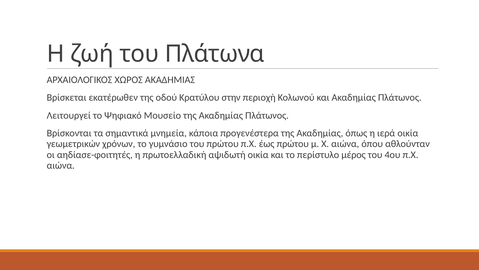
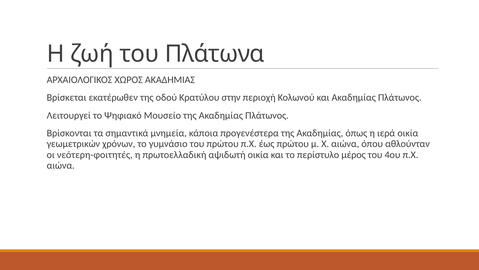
αηδίασε-φοιτητές: αηδίασε-φοιτητές -> νεότερη-φοιτητές
